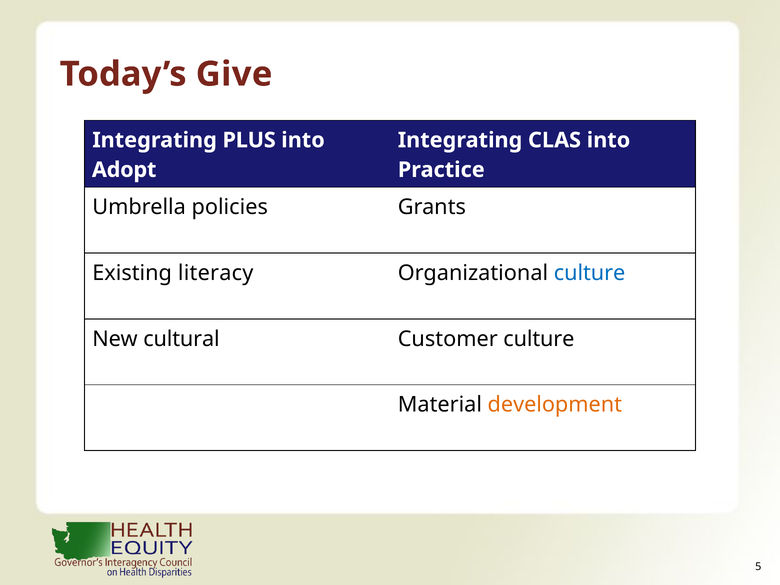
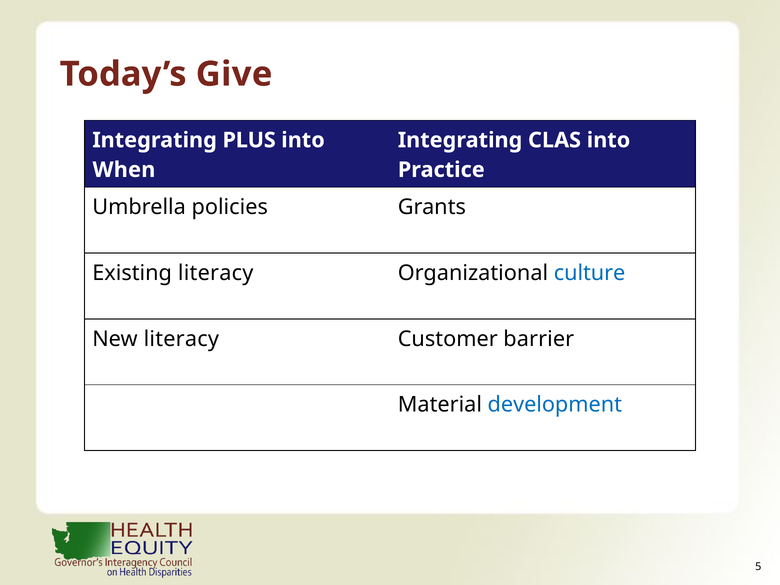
Adopt: Adopt -> When
New cultural: cultural -> literacy
Customer culture: culture -> barrier
development colour: orange -> blue
